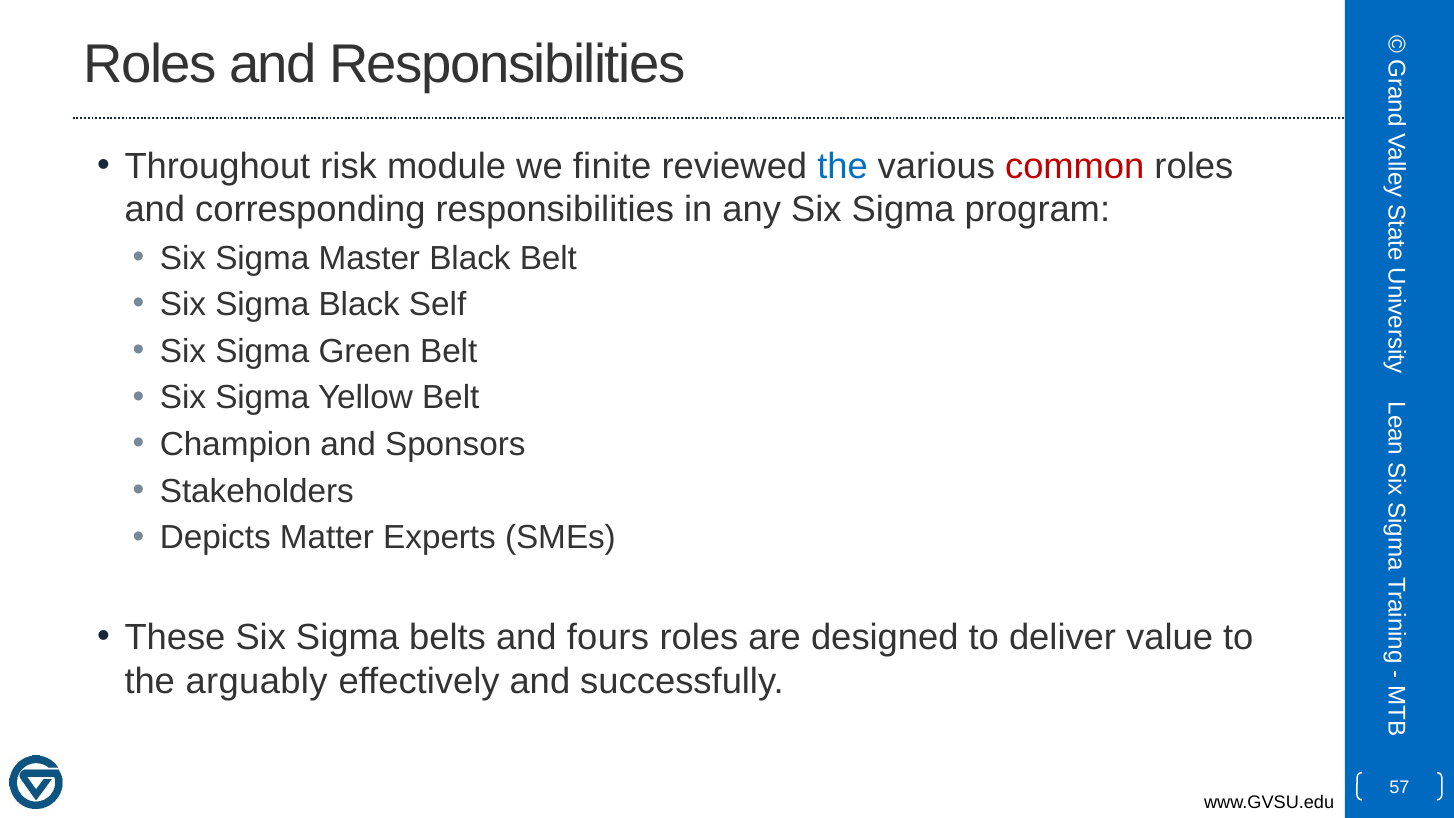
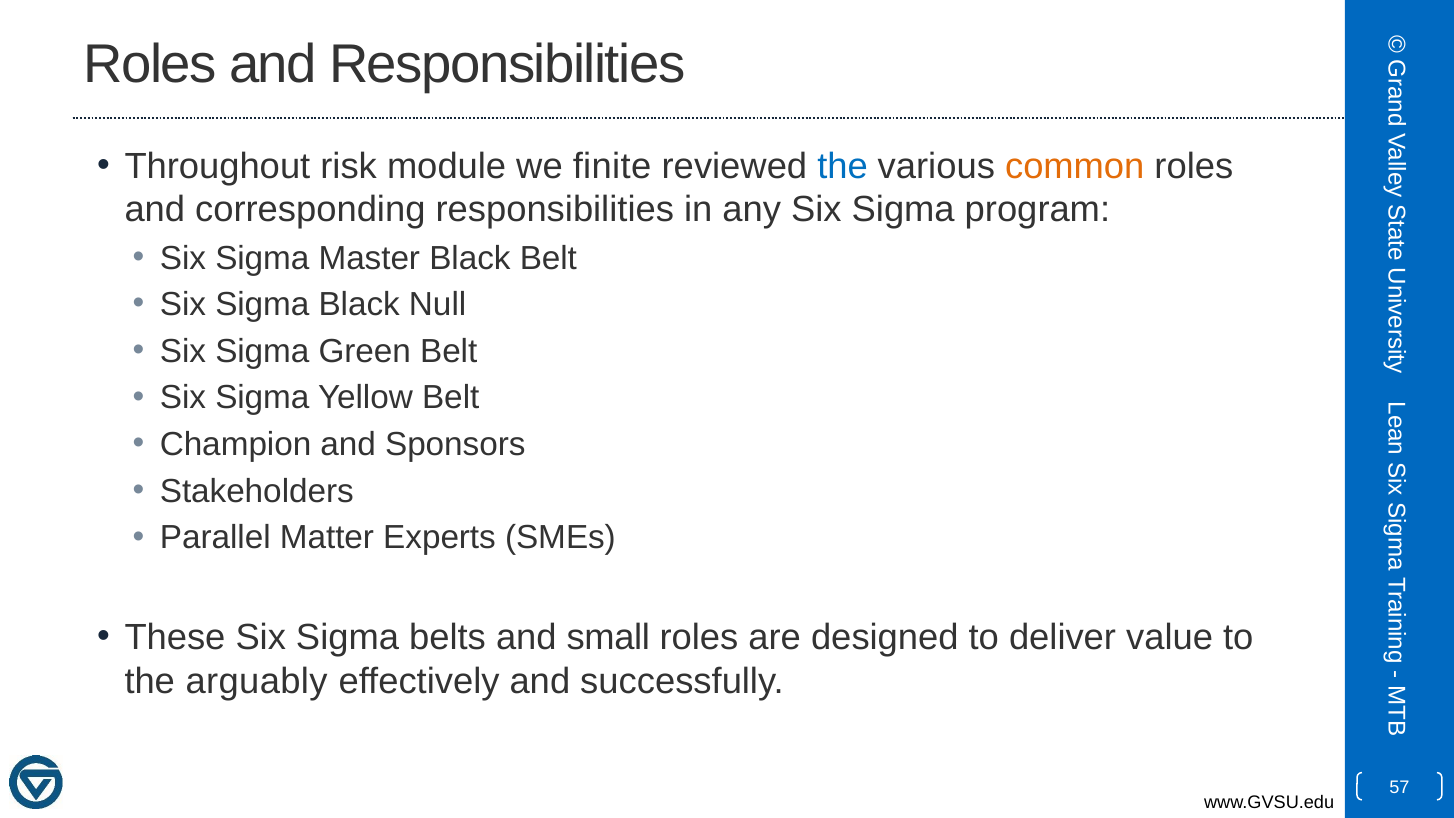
common colour: red -> orange
Self: Self -> Null
Depicts: Depicts -> Parallel
fours: fours -> small
